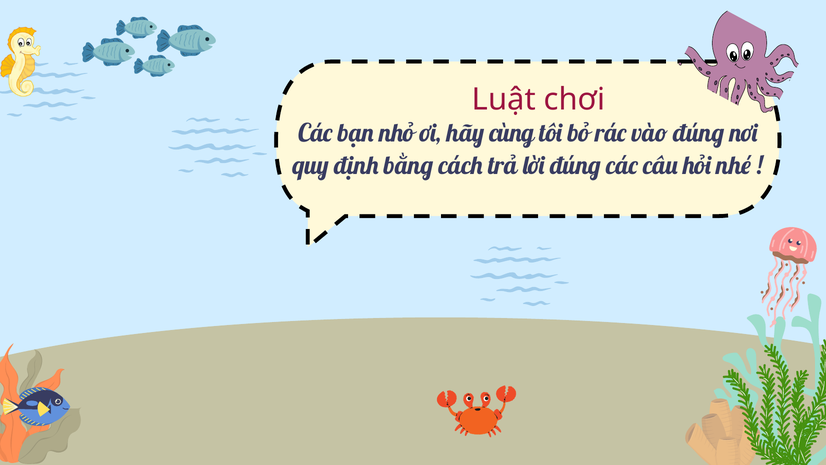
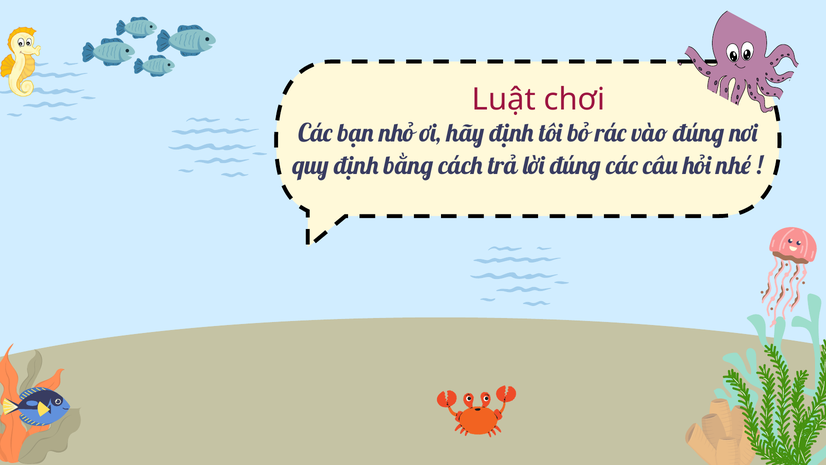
hãy cùng: cùng -> định
